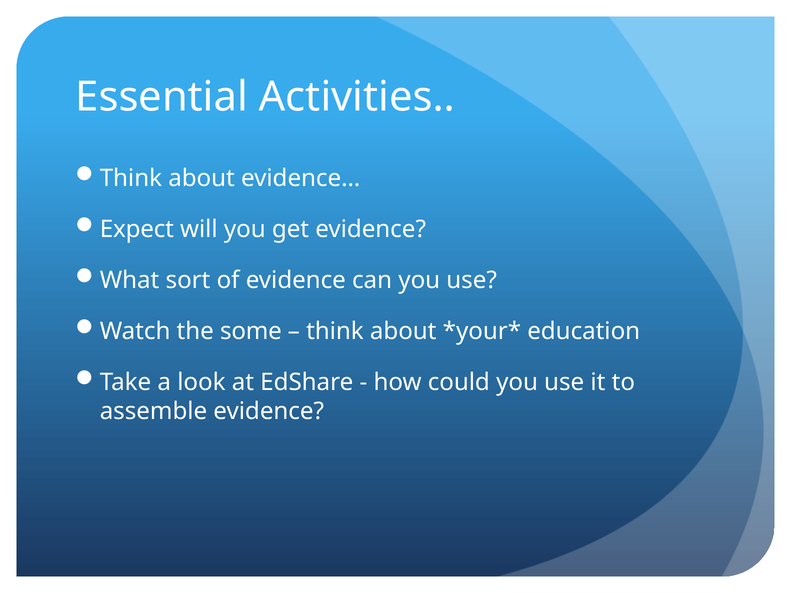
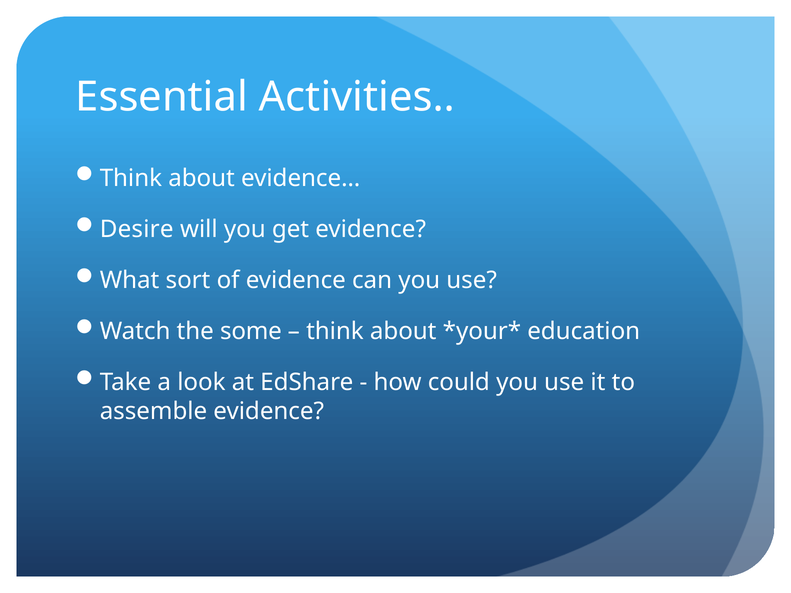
Expect: Expect -> Desire
